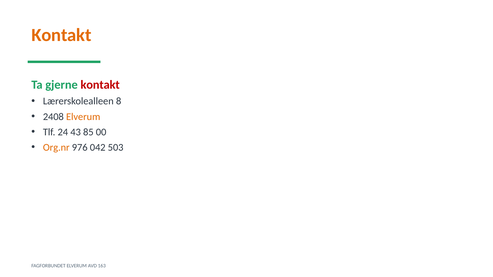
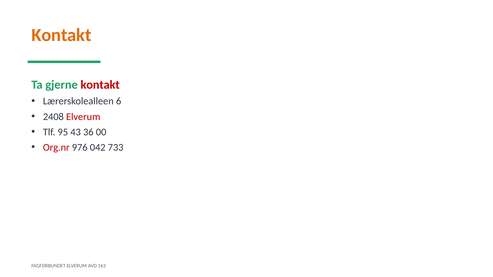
8: 8 -> 6
Elverum at (83, 117) colour: orange -> red
24: 24 -> 95
85: 85 -> 36
Org.nr colour: orange -> red
503: 503 -> 733
